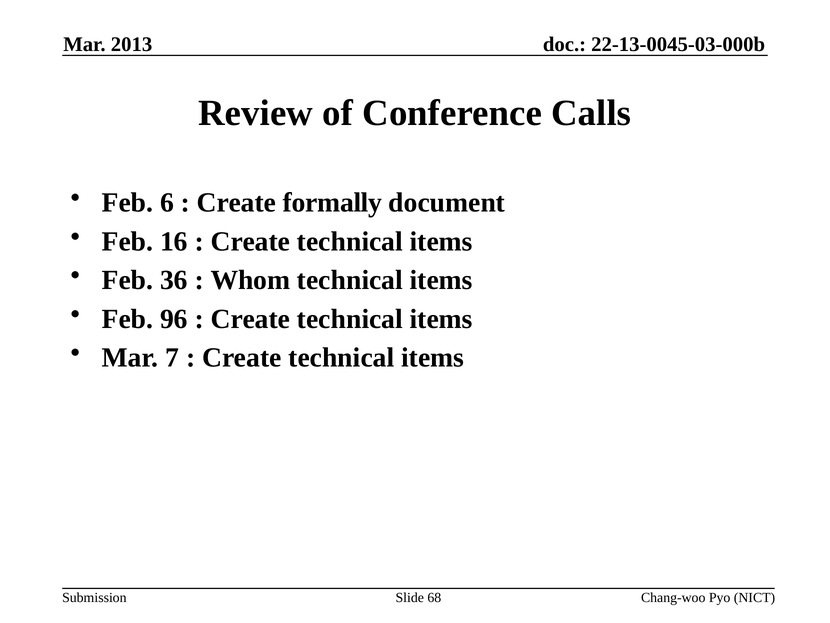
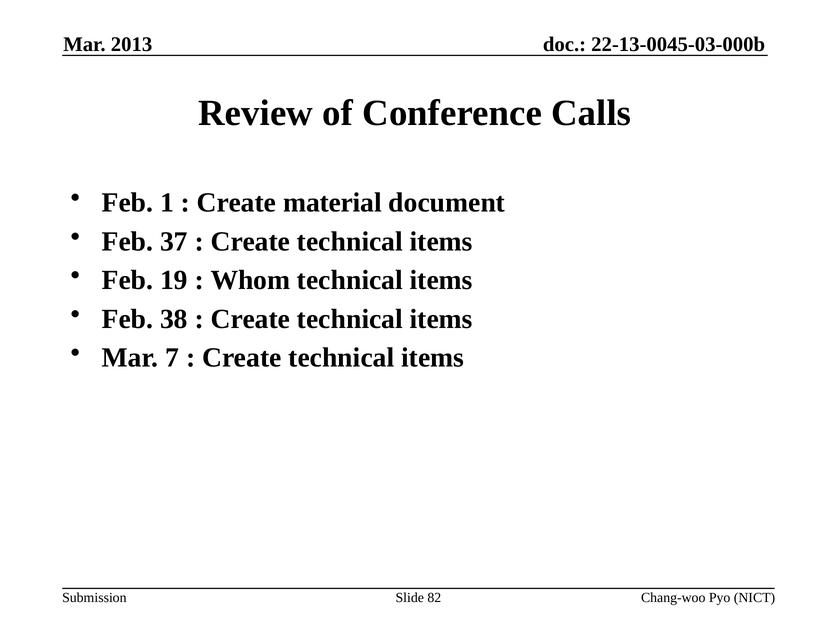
6: 6 -> 1
formally: formally -> material
16: 16 -> 37
36: 36 -> 19
96: 96 -> 38
68: 68 -> 82
